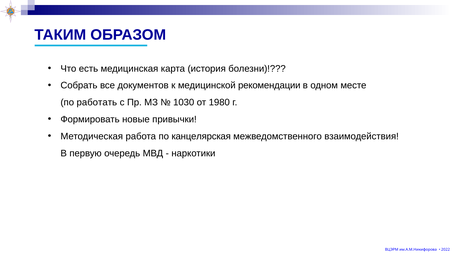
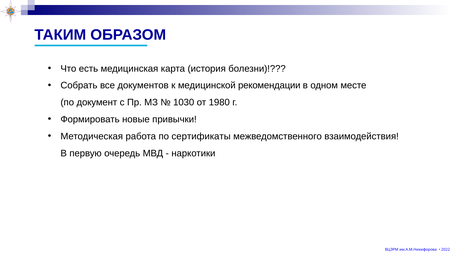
работать: работать -> документ
канцелярская: канцелярская -> сертификаты
